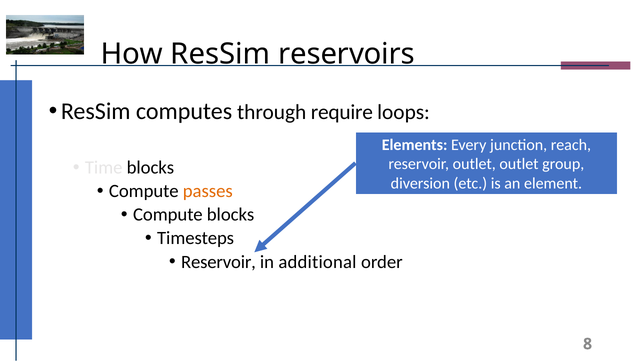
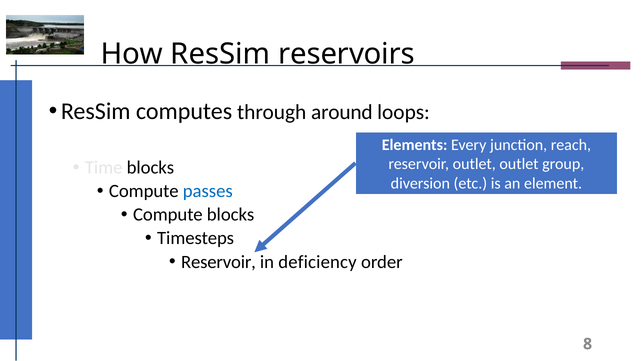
require: require -> around
passes colour: orange -> blue
additional: additional -> deficiency
